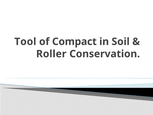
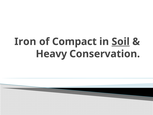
Tool: Tool -> Iron
Soil underline: none -> present
Roller: Roller -> Heavy
